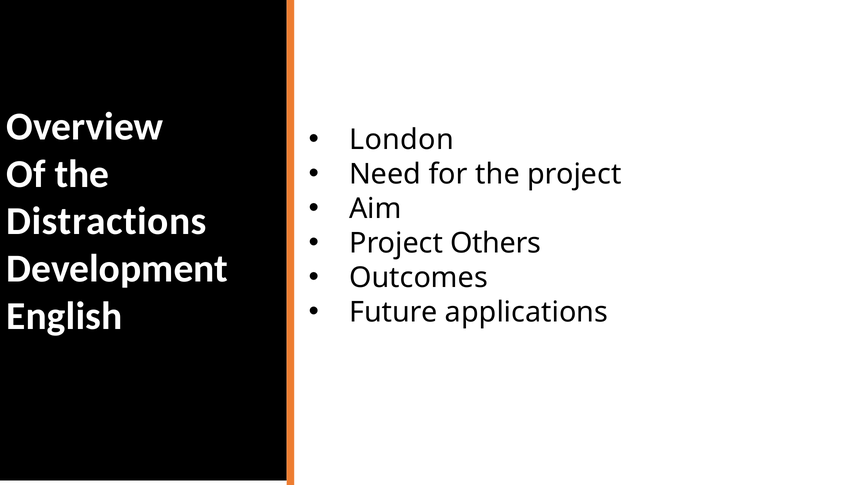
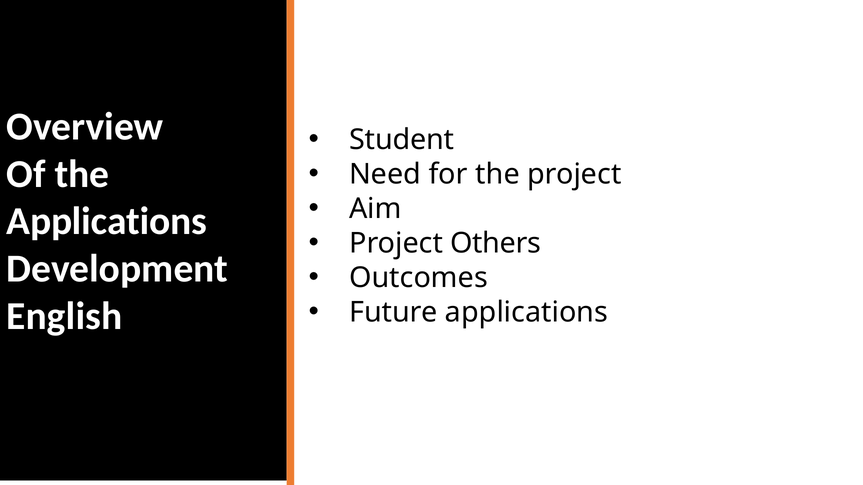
London: London -> Student
Distractions at (106, 222): Distractions -> Applications
